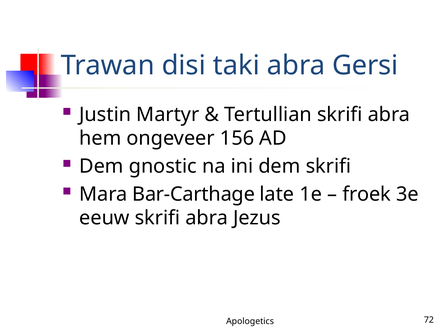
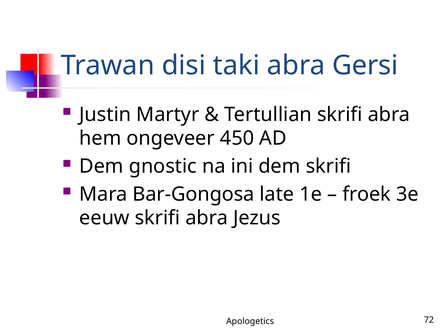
156: 156 -> 450
Bar-Carthage: Bar-Carthage -> Bar-Gongosa
